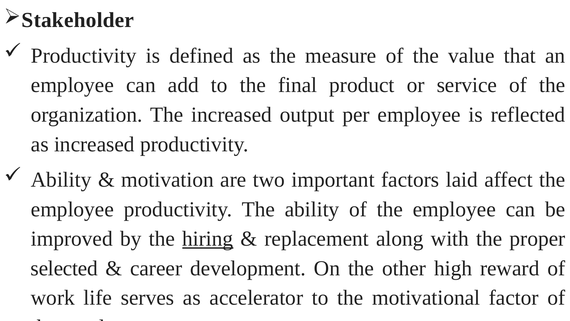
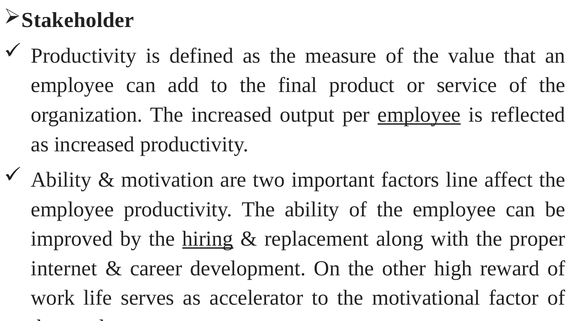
employee at (419, 115) underline: none -> present
laid: laid -> line
selected: selected -> internet
